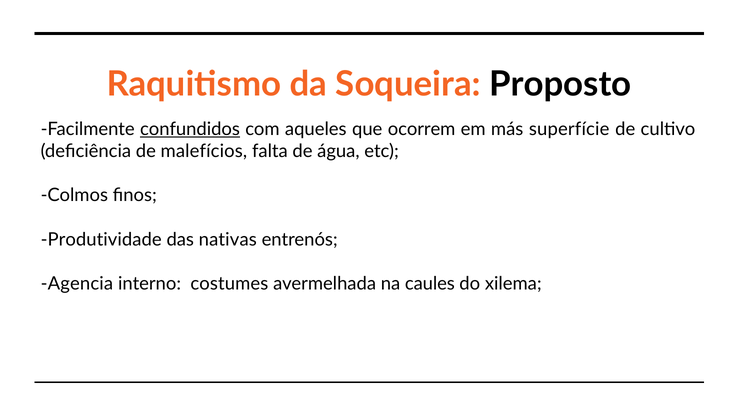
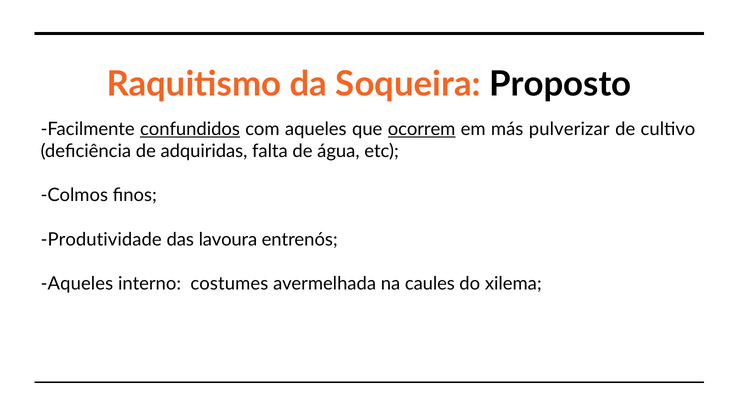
ocorrem underline: none -> present
superfície: superfície -> pulverizar
malefícios: malefícios -> adquiridas
nativas: nativas -> lavoura
Agencia at (77, 284): Agencia -> Aqueles
